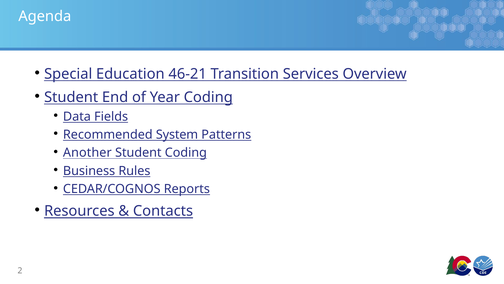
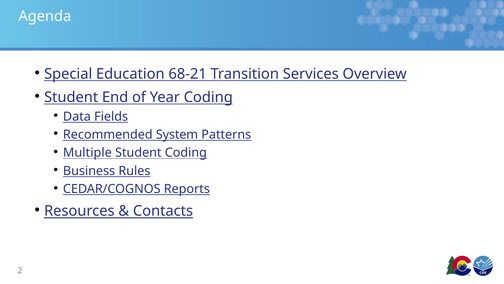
46-21: 46-21 -> 68-21
Another: Another -> Multiple
